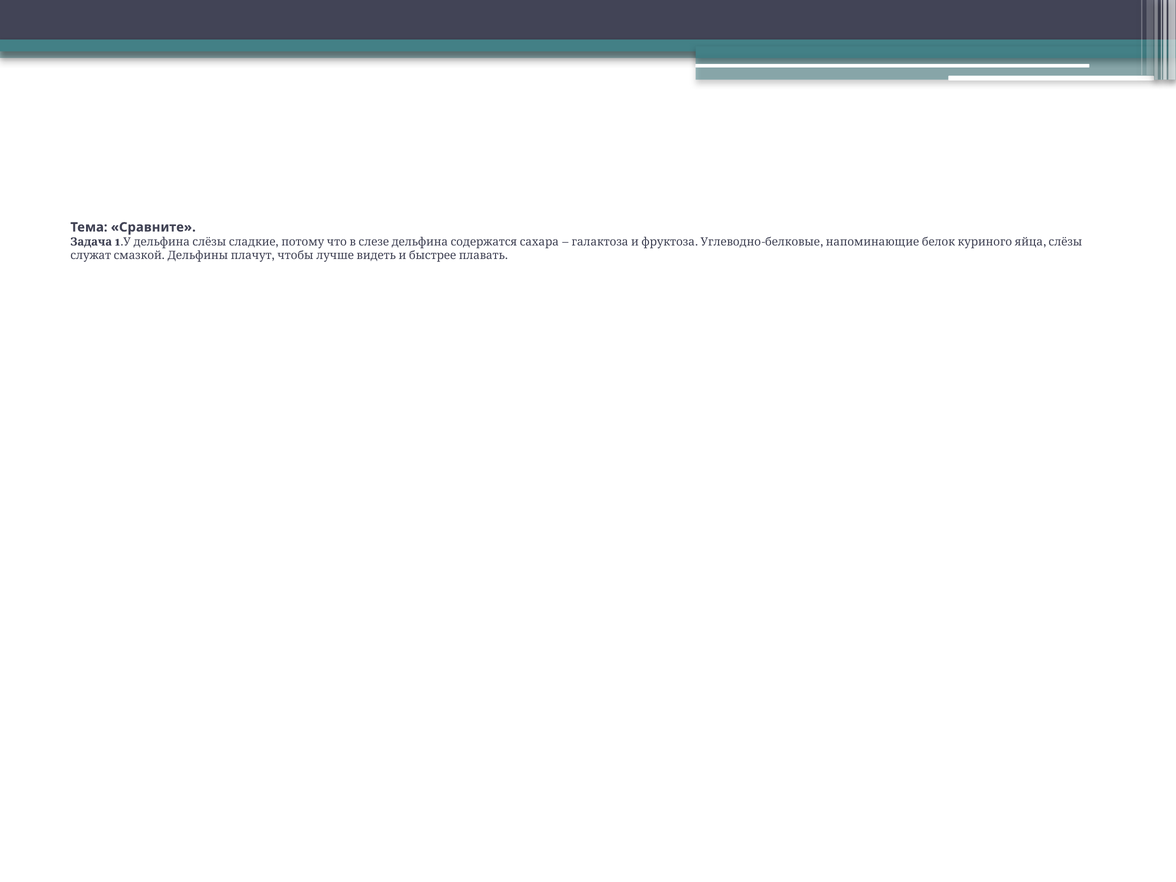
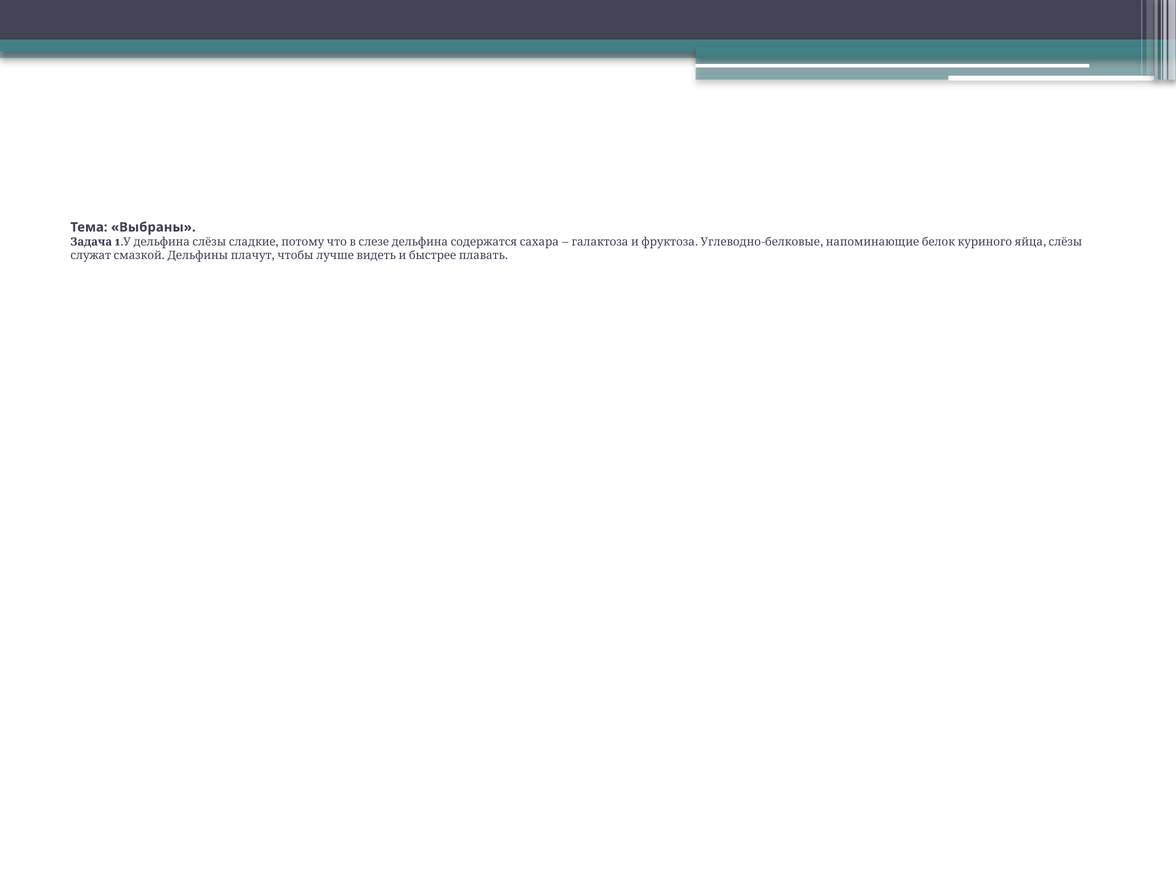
Сравните: Сравните -> Выбраны
